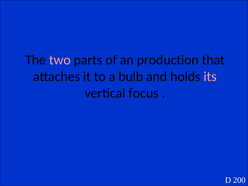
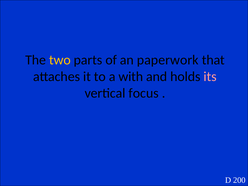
two colour: pink -> yellow
production: production -> paperwork
bulb: bulb -> with
